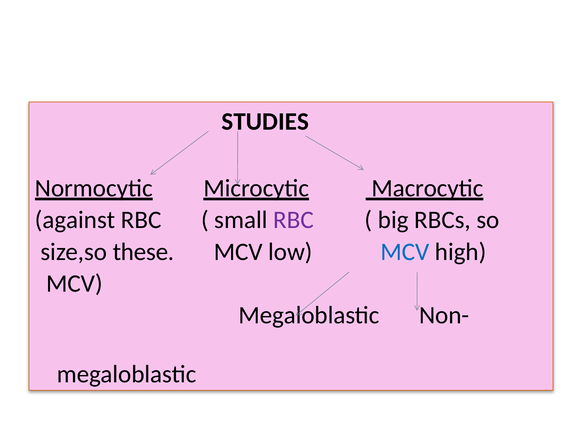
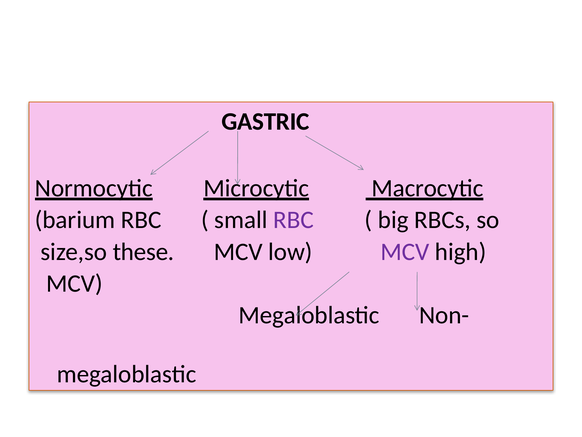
STUDIES: STUDIES -> GASTRIC
against: against -> barium
MCV at (405, 251) colour: blue -> purple
